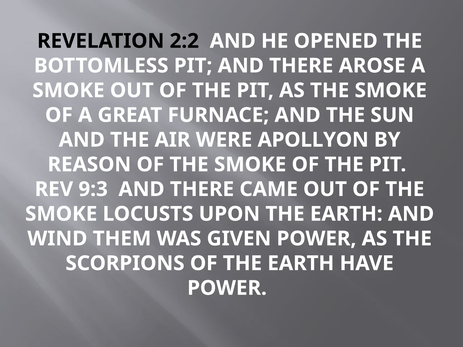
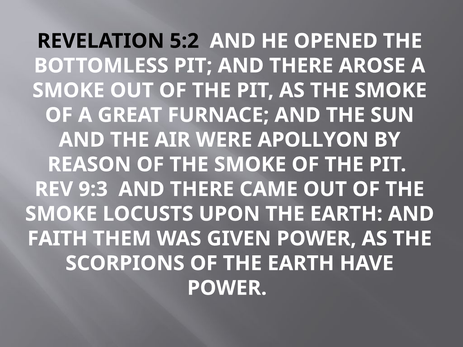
2:2: 2:2 -> 5:2
WIND: WIND -> FAITH
